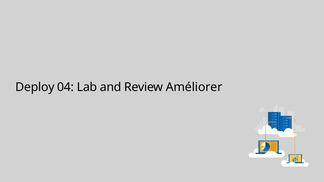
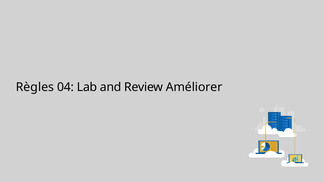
Deploy: Deploy -> Règles
